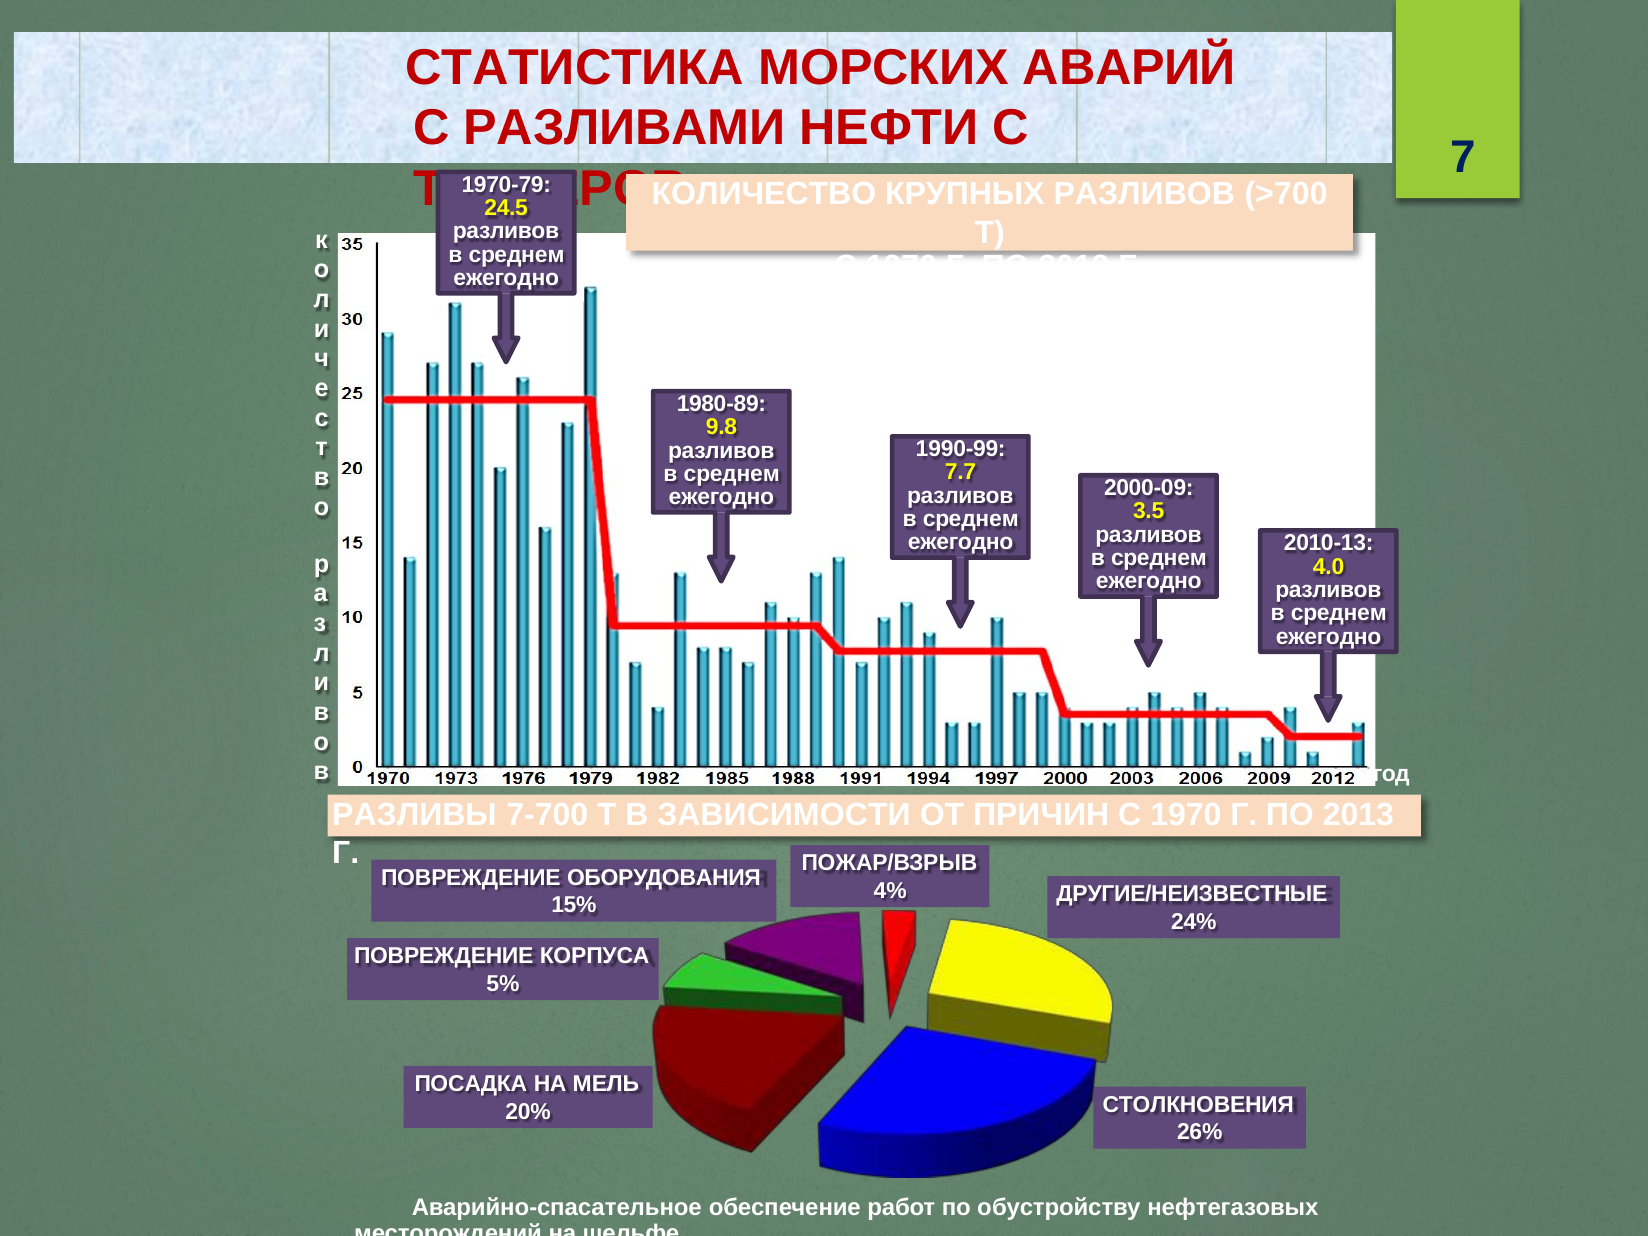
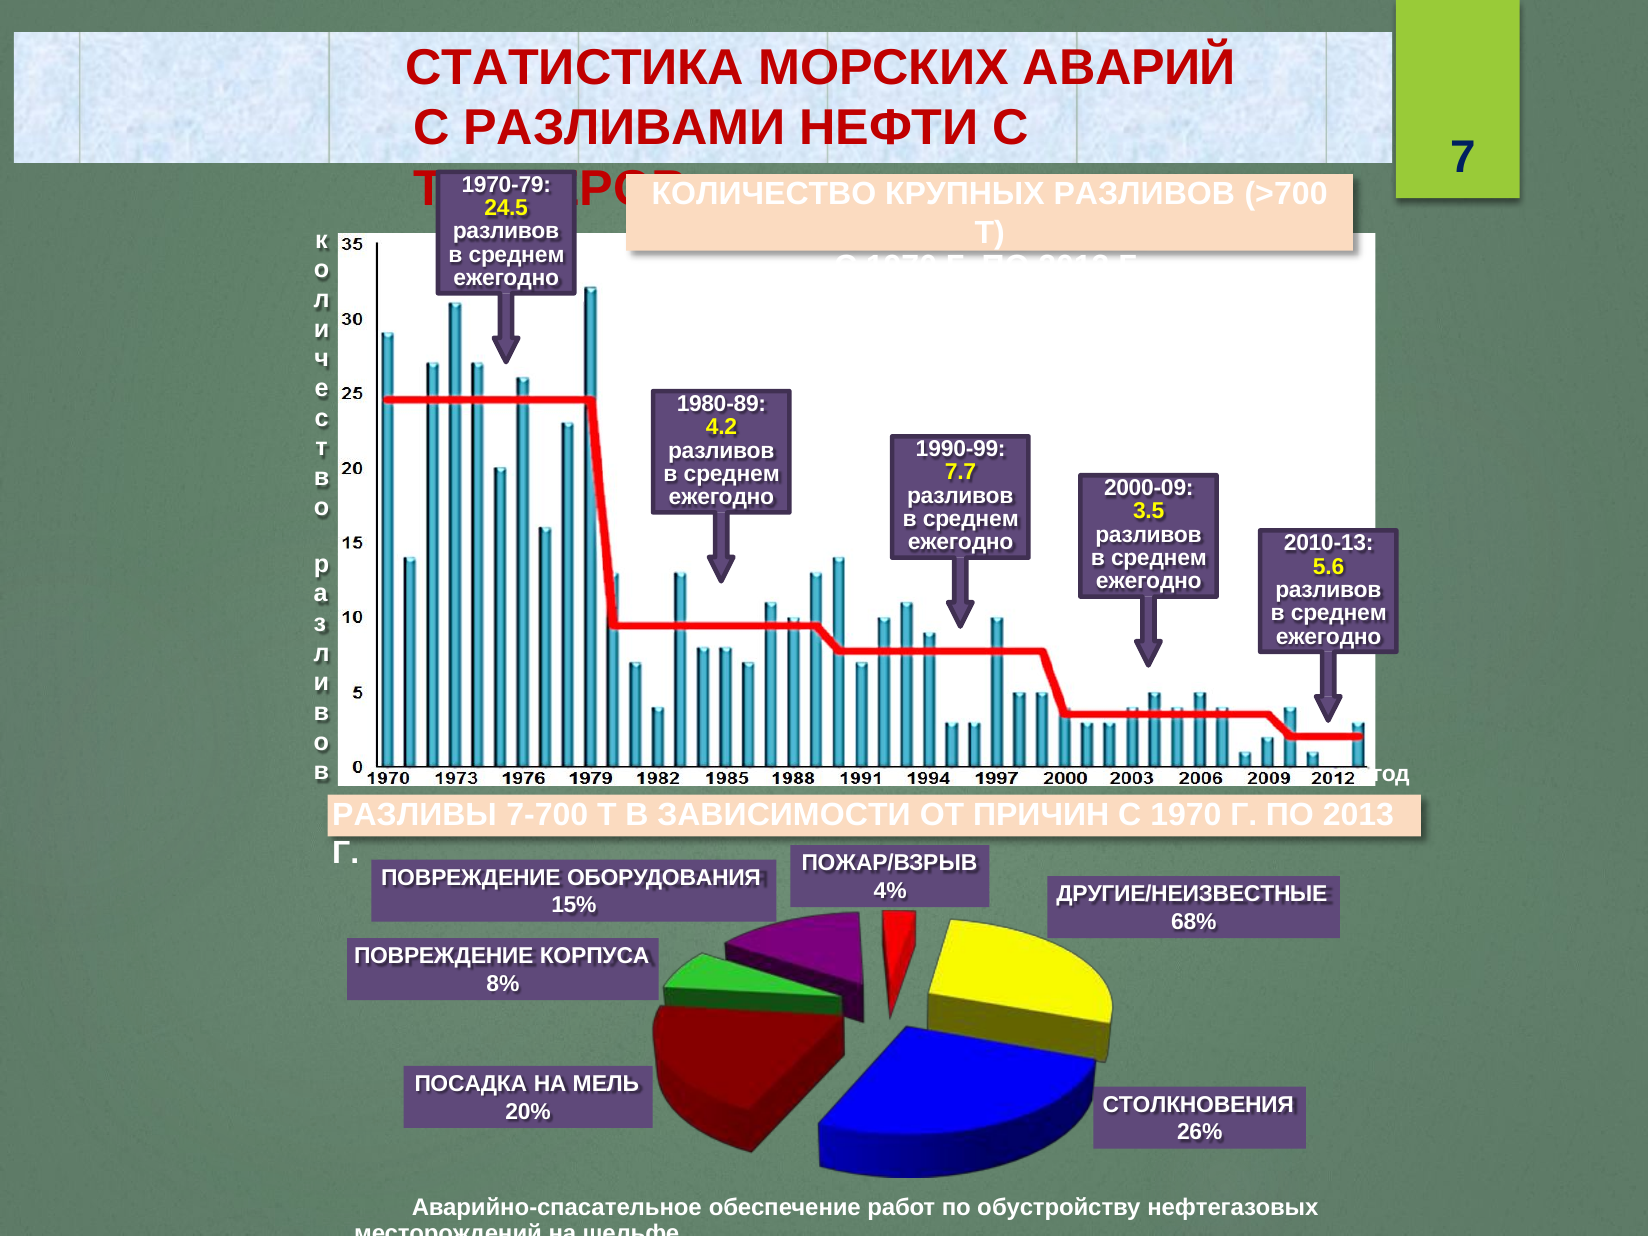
9.8: 9.8 -> 4.2
4.0: 4.0 -> 5.6
24%: 24% -> 68%
5%: 5% -> 8%
